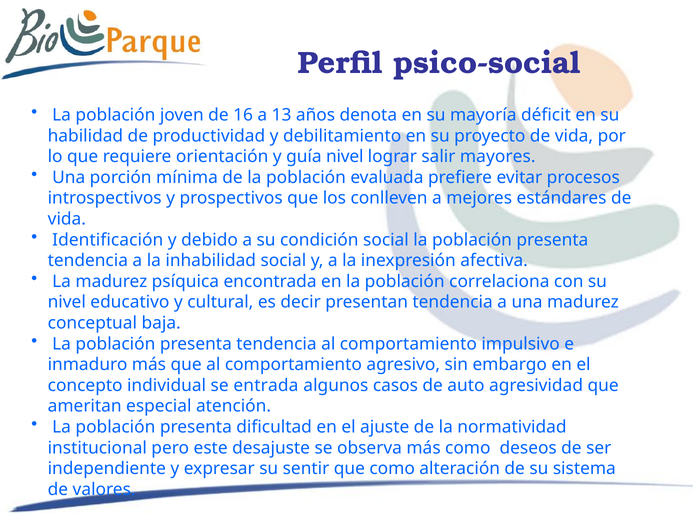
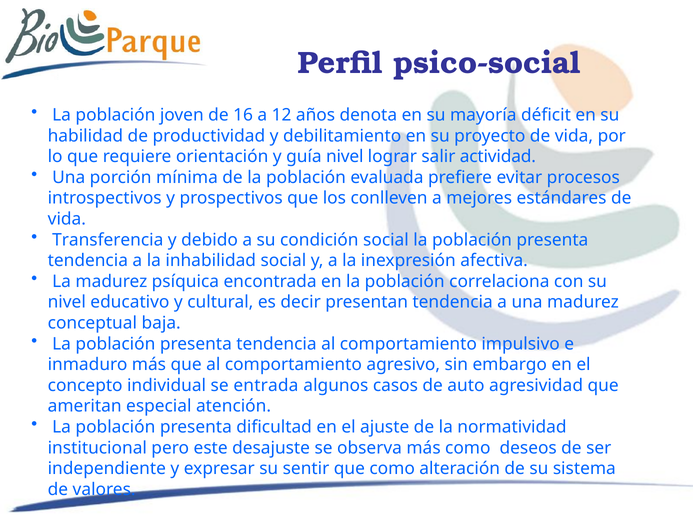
13: 13 -> 12
mayores: mayores -> actividad
Identificación: Identificación -> Transferencia
